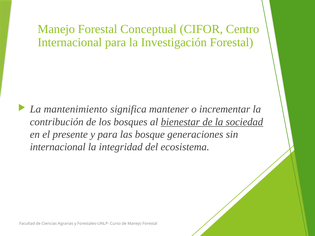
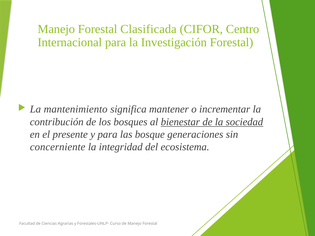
Conceptual: Conceptual -> Clasificada
internacional at (58, 147): internacional -> concerniente
